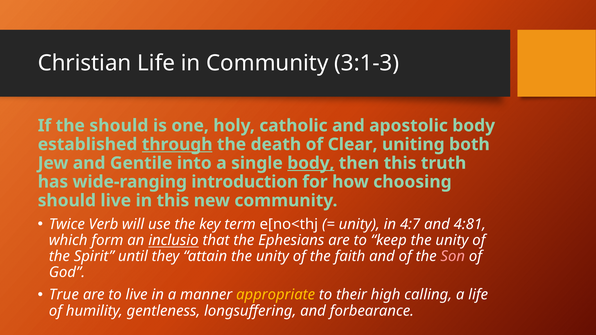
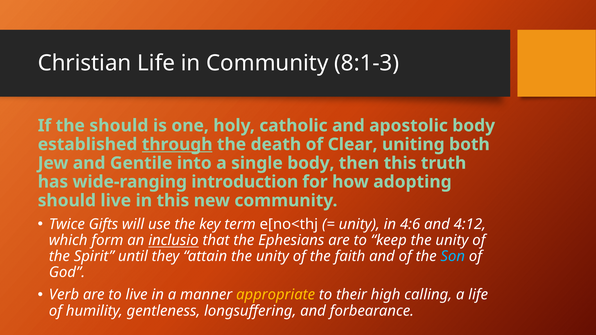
3:1-3: 3:1-3 -> 8:1-3
body at (311, 163) underline: present -> none
choosing: choosing -> adopting
Verb: Verb -> Gifts
4:7: 4:7 -> 4:6
4:81: 4:81 -> 4:12
Son colour: pink -> light blue
True: True -> Verb
